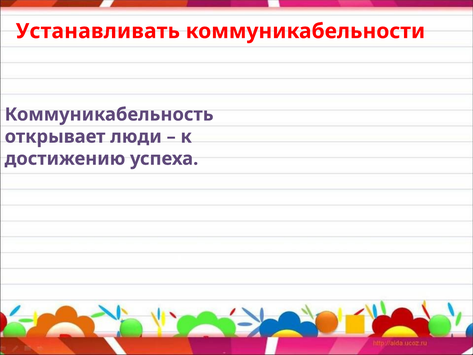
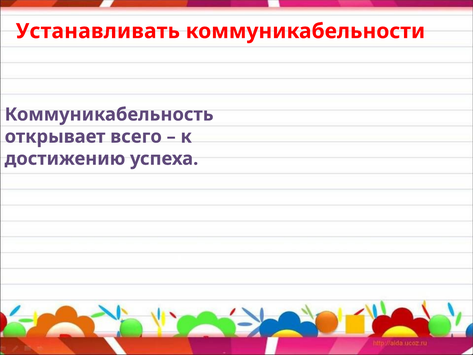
люди: люди -> всего
